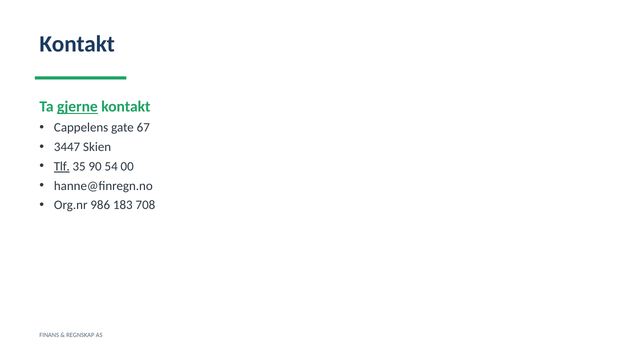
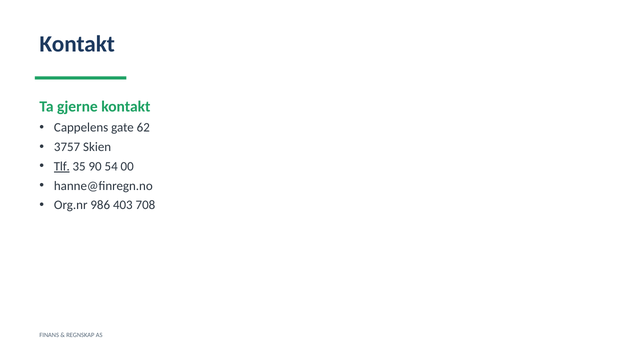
gjerne underline: present -> none
67: 67 -> 62
3447: 3447 -> 3757
183: 183 -> 403
